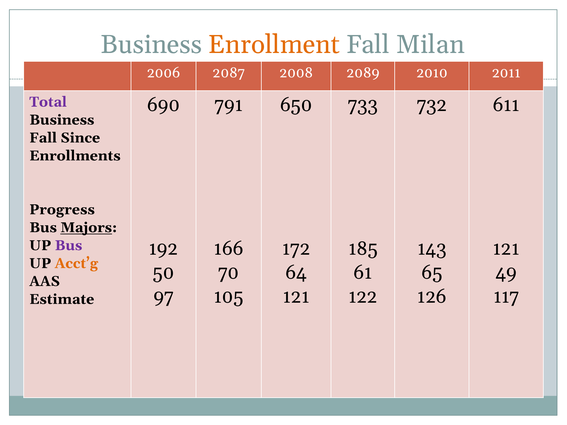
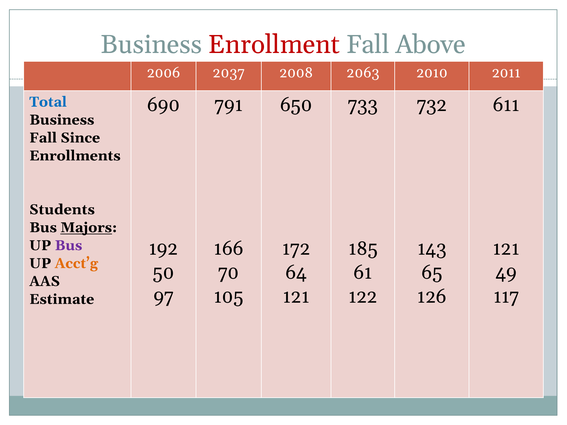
Enrollment colour: orange -> red
Milan: Milan -> Above
2087: 2087 -> 2037
2089: 2089 -> 2063
Total colour: purple -> blue
Progress: Progress -> Students
